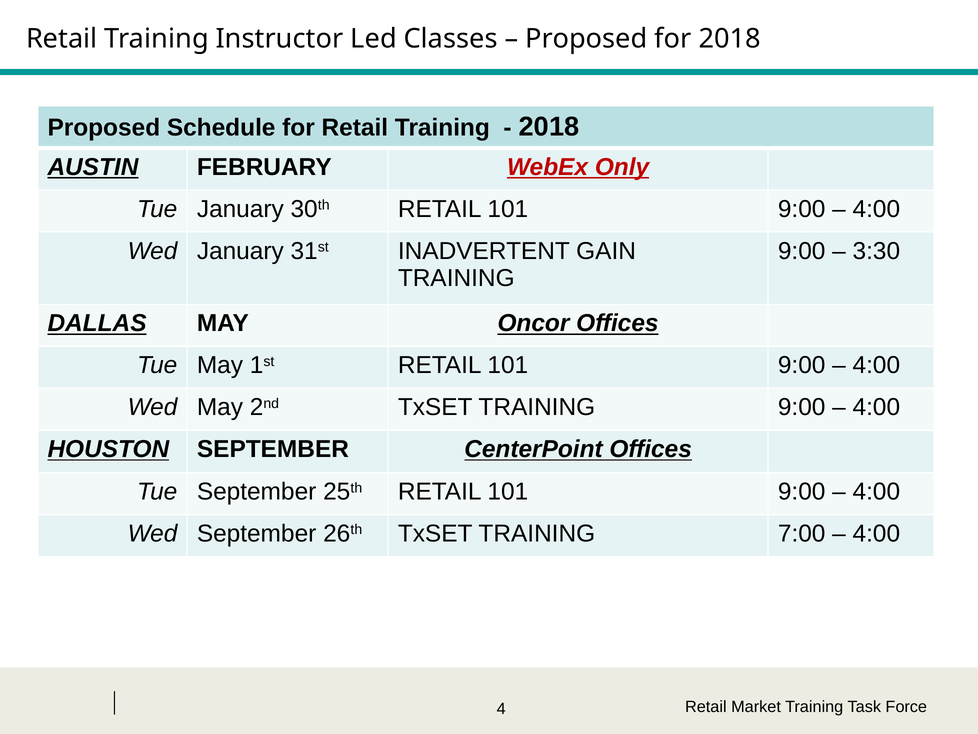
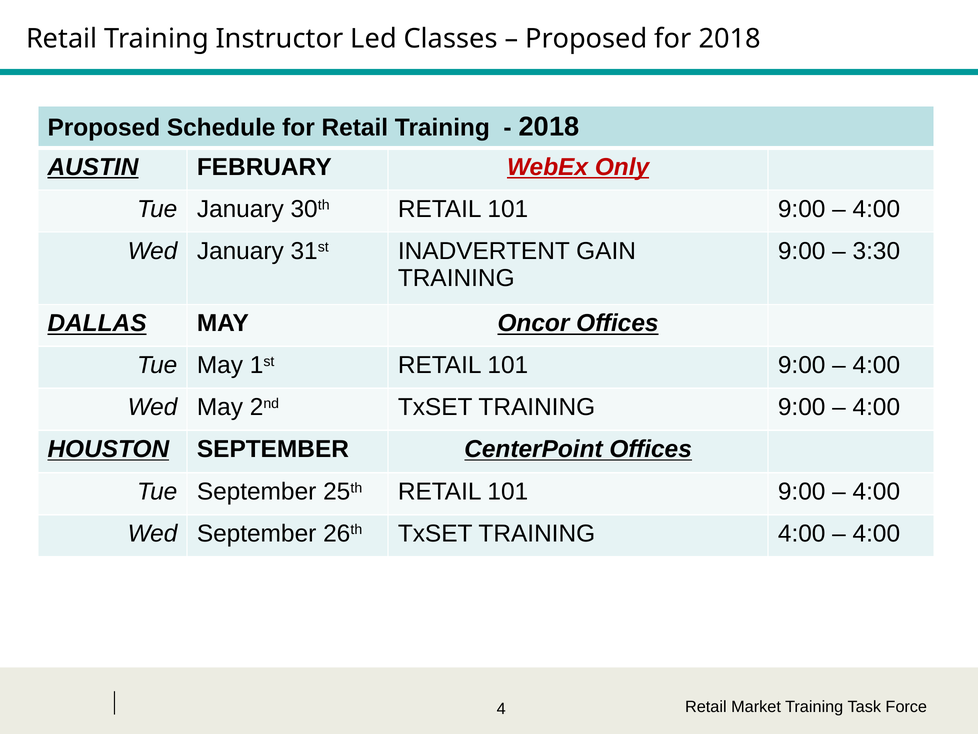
TRAINING 7:00: 7:00 -> 4:00
